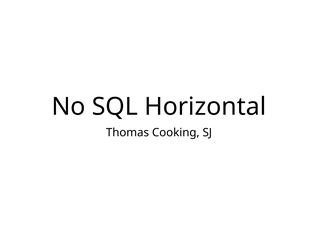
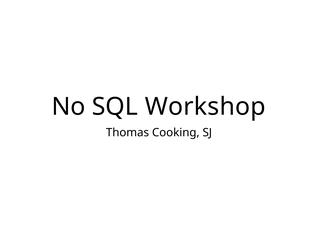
Horizontal: Horizontal -> Workshop
